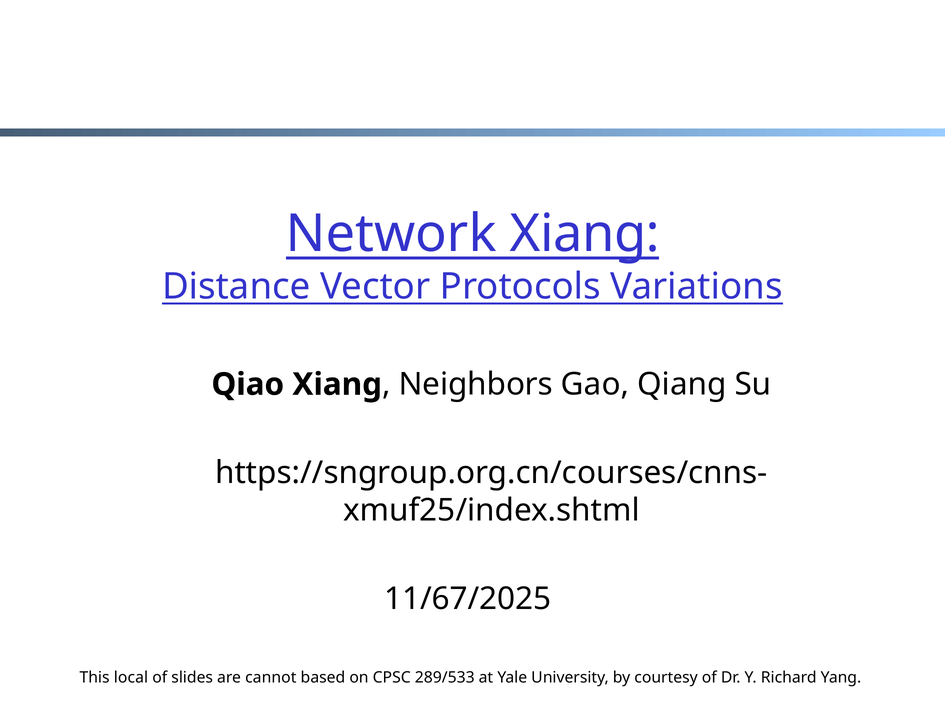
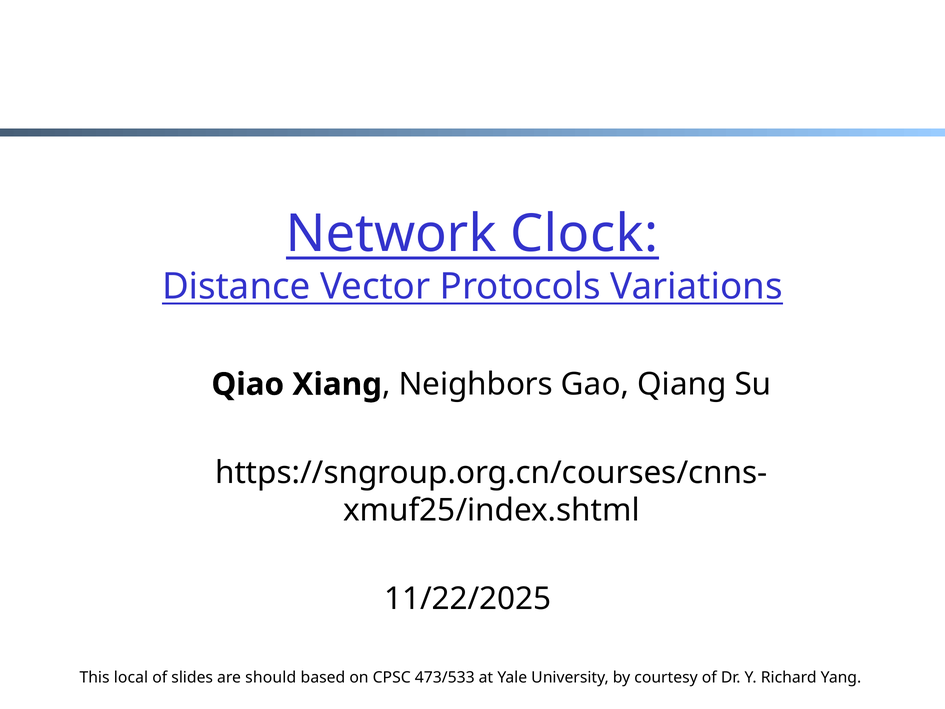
Network Xiang: Xiang -> Clock
11/67/2025: 11/67/2025 -> 11/22/2025
cannot: cannot -> should
289/533: 289/533 -> 473/533
